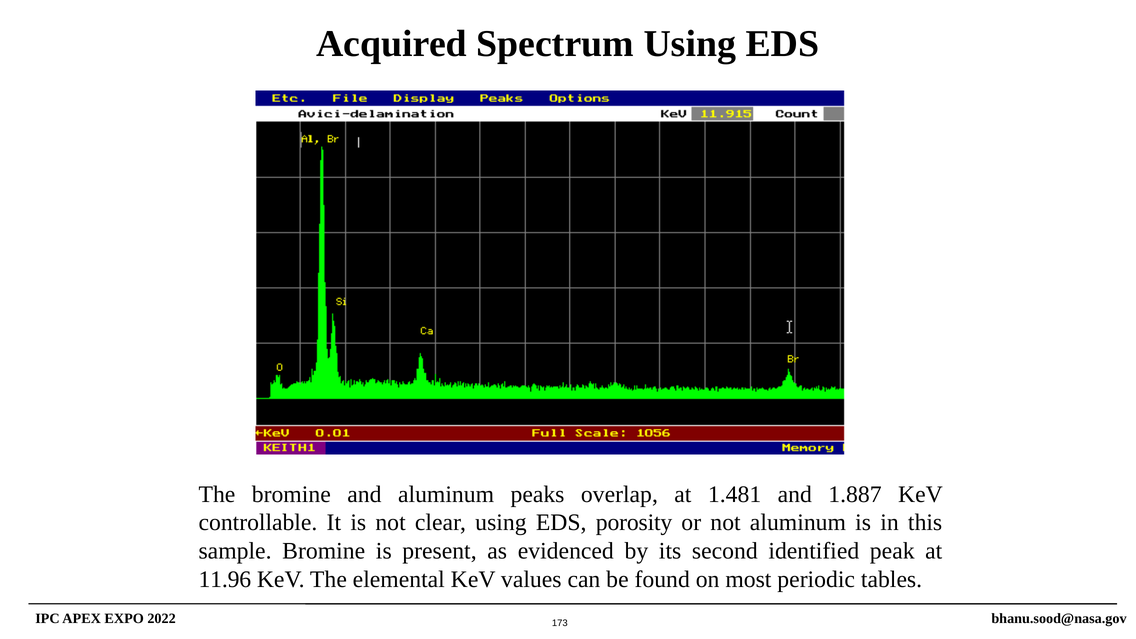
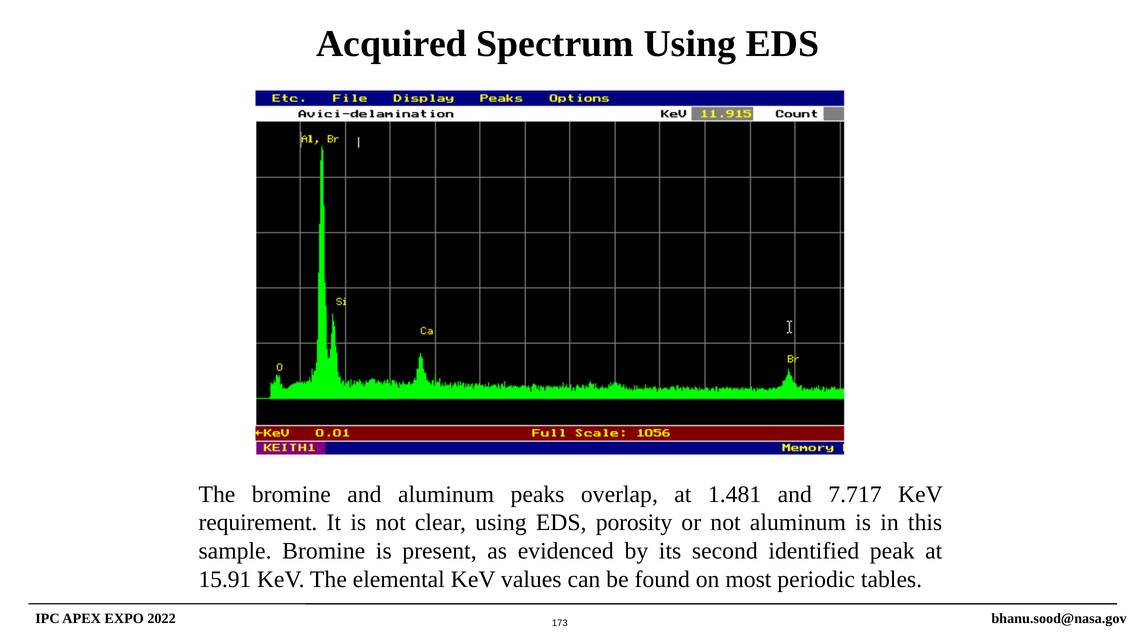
1.887: 1.887 -> 7.717
controllable: controllable -> requirement
11.96: 11.96 -> 15.91
